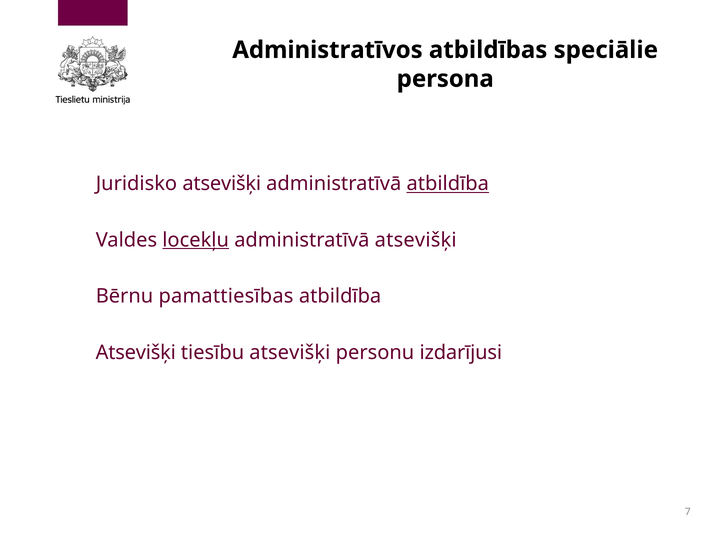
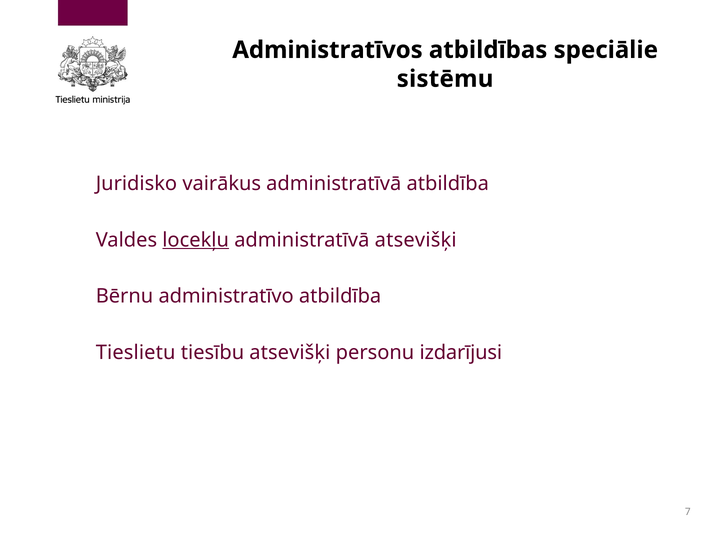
persona: persona -> sistēmu
Juridisko atsevišķi: atsevišķi -> vairākus
atbildība at (448, 184) underline: present -> none
pamattiesības: pamattiesības -> administratīvo
Atsevišķi at (136, 352): Atsevišķi -> Tieslietu
